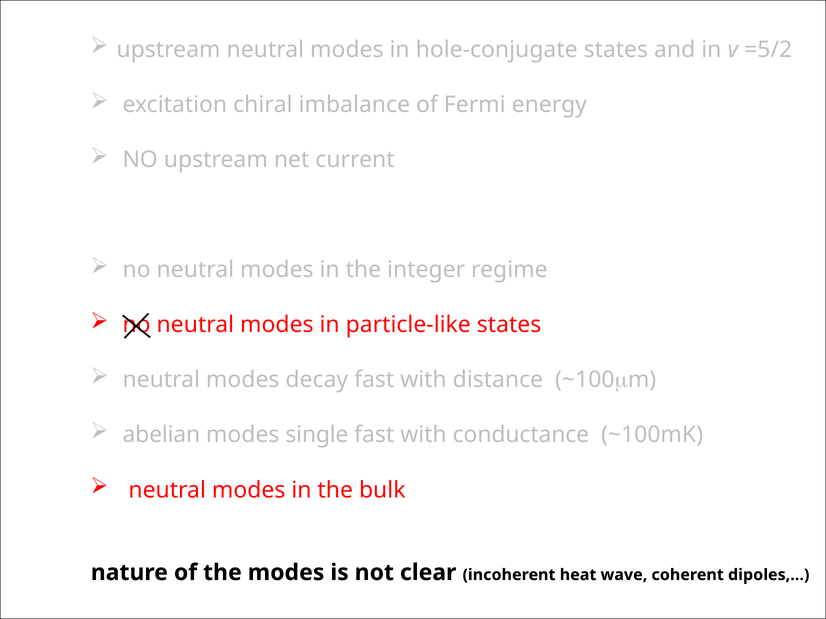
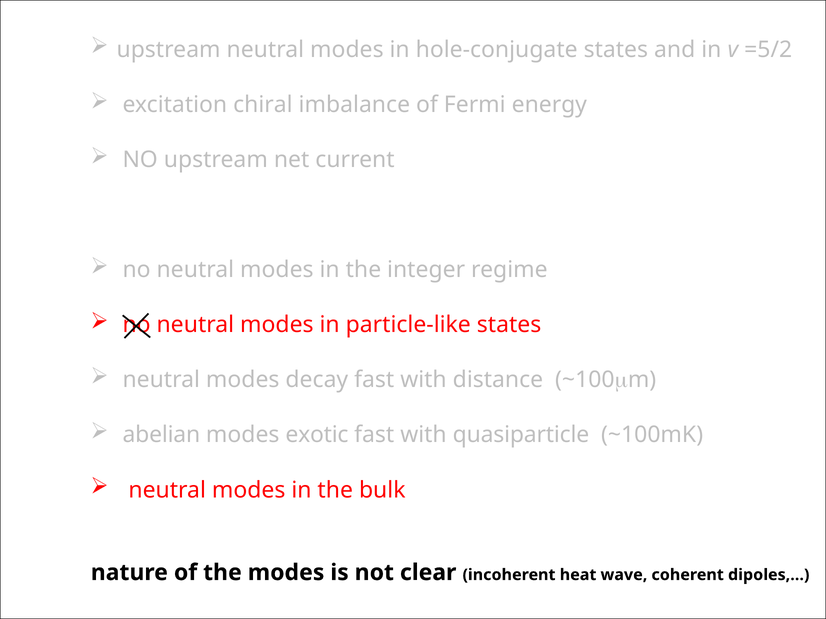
single: single -> exotic
conductance: conductance -> quasiparticle
